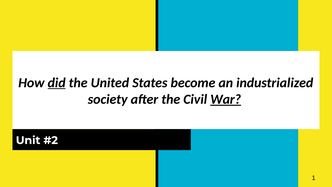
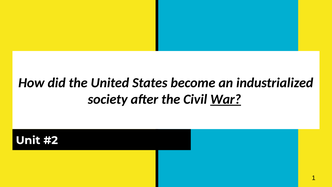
did underline: present -> none
